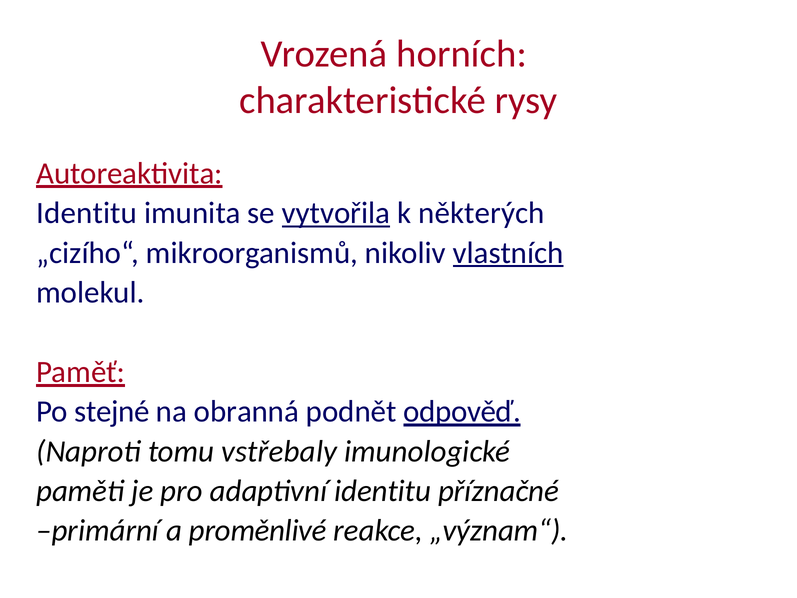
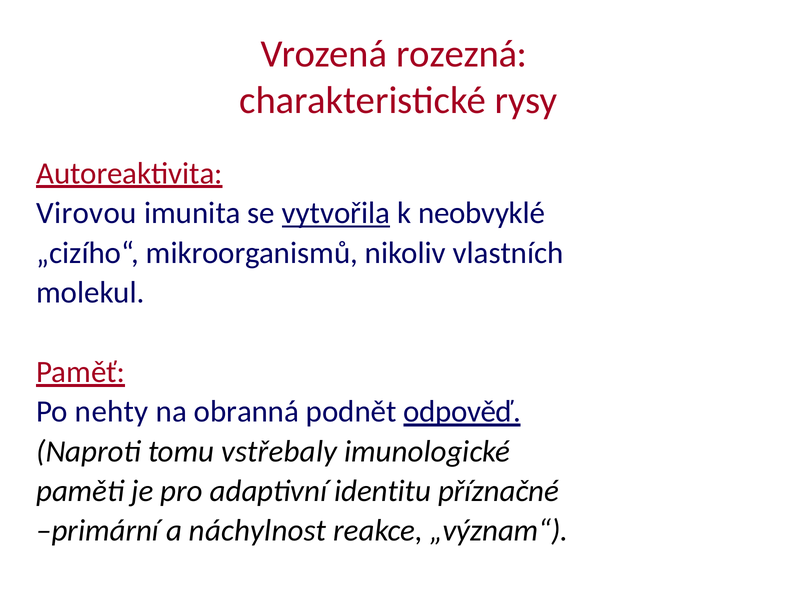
horních: horních -> rozezná
Identitu at (87, 213): Identitu -> Virovou
některých: některých -> neobvyklé
vlastních underline: present -> none
stejné: stejné -> nehty
proměnlivé: proměnlivé -> náchylnost
